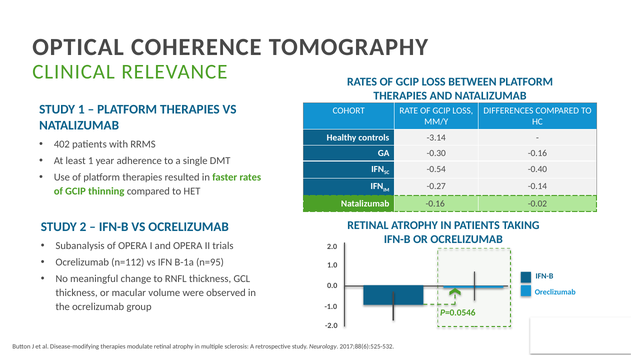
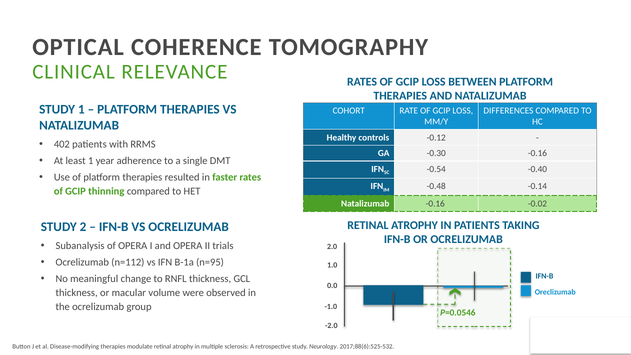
-3.14: -3.14 -> -0.12
-0.27: -0.27 -> -0.48
